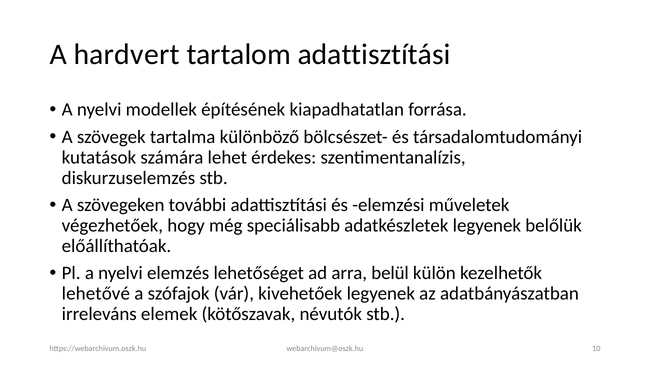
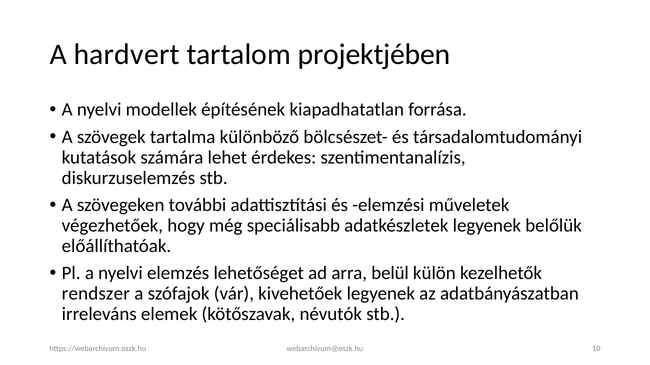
tartalom adattisztítási: adattisztítási -> projektjében
lehetővé: lehetővé -> rendszer
